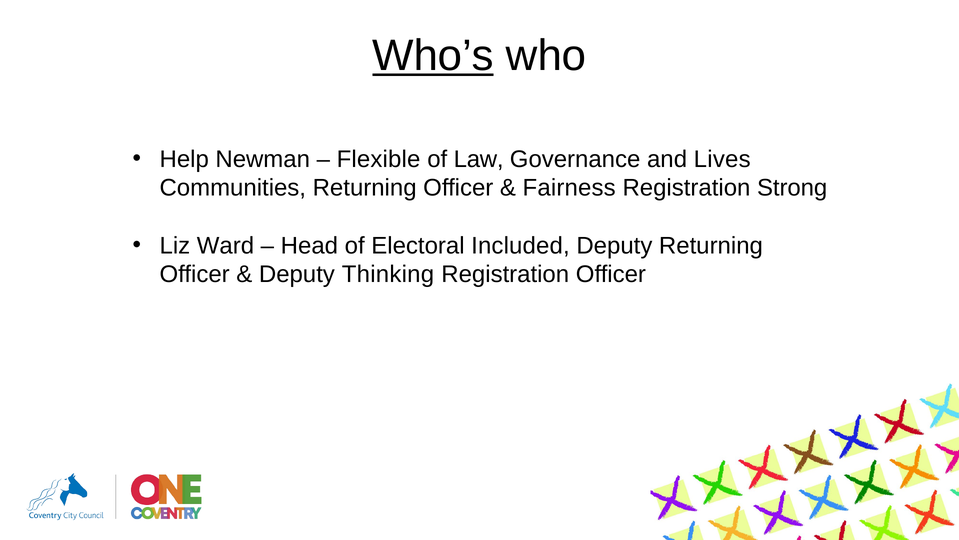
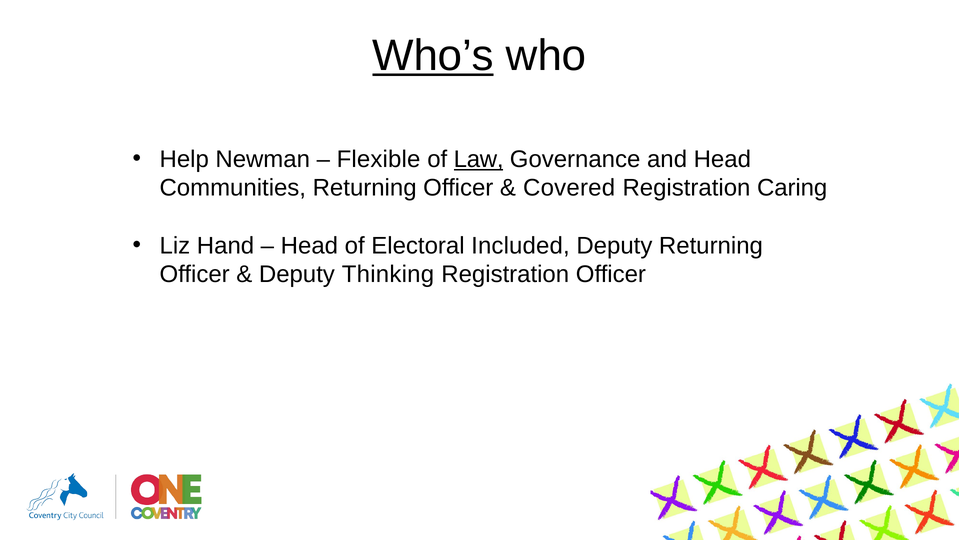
Law underline: none -> present
and Lives: Lives -> Head
Fairness: Fairness -> Covered
Strong: Strong -> Caring
Ward: Ward -> Hand
